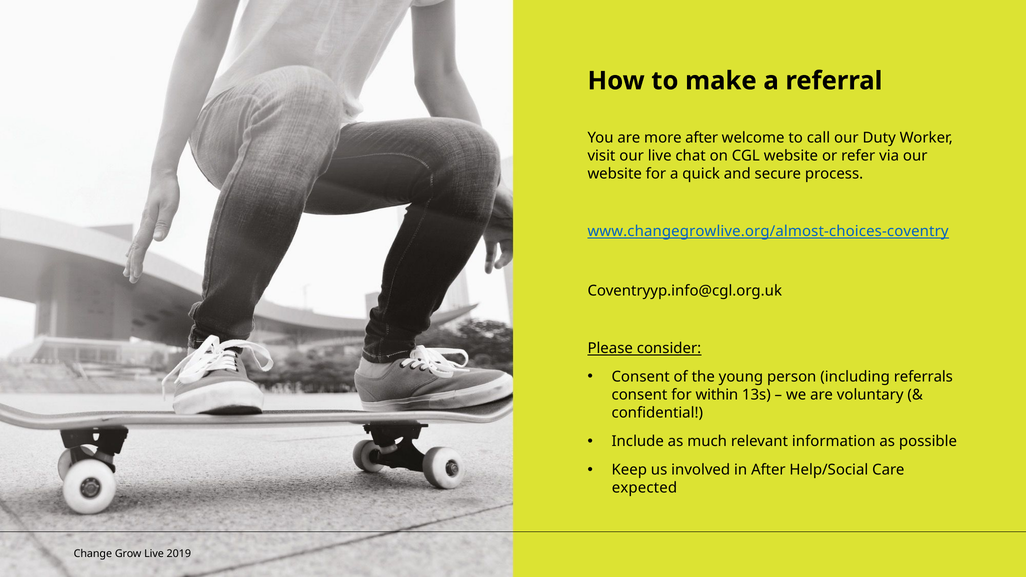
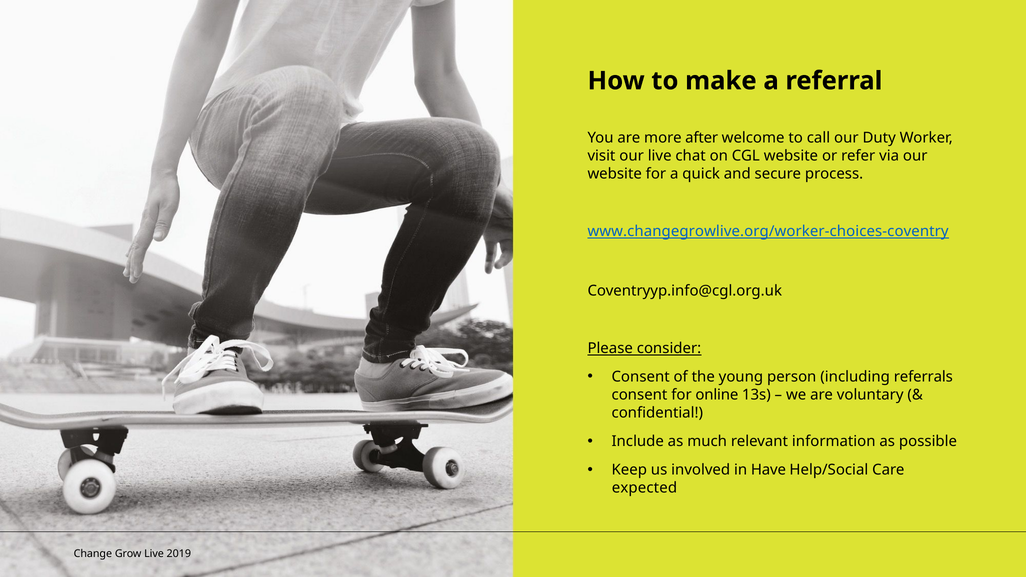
www.changegrowlive.org/almost-choices-coventry: www.changegrowlive.org/almost-choices-coventry -> www.changegrowlive.org/worker-choices-coventry
within: within -> online
in After: After -> Have
